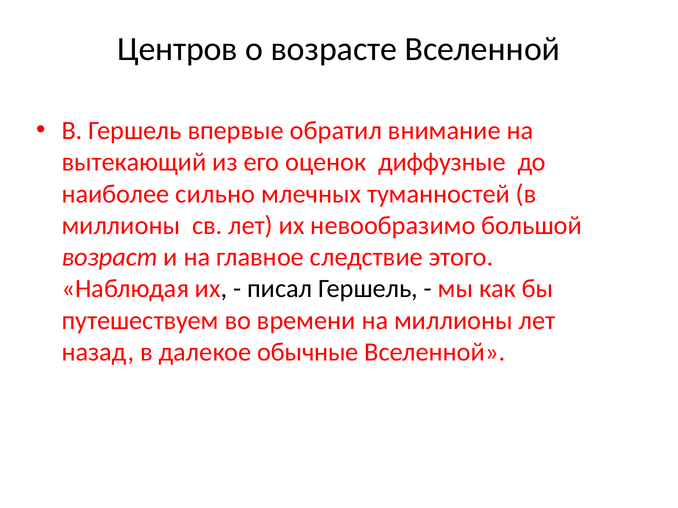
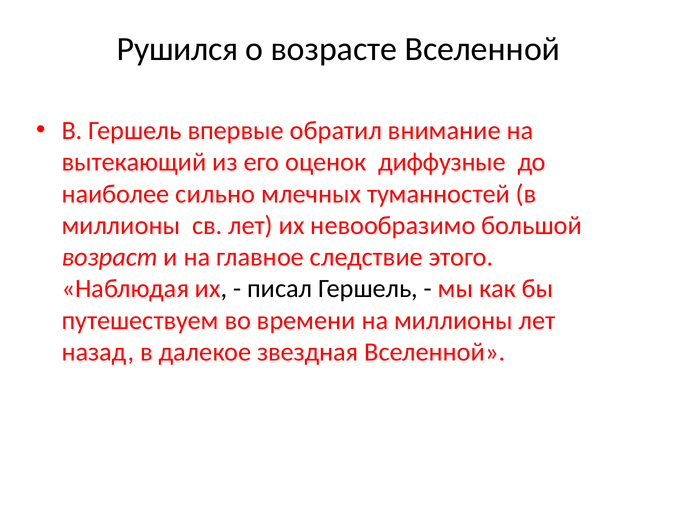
Центров: Центров -> Рушился
обычные: обычные -> звездная
